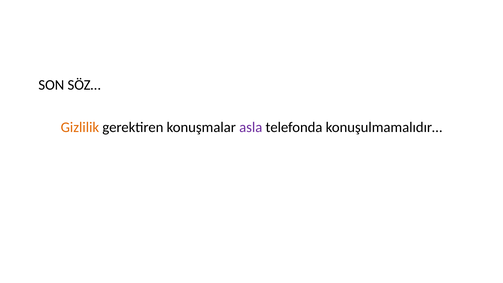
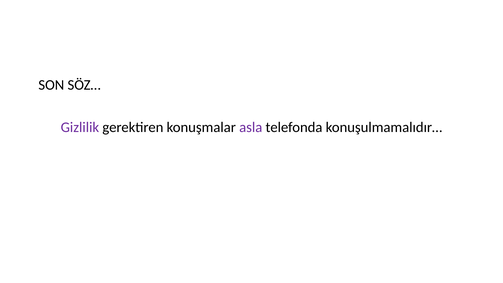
Gizlilik colour: orange -> purple
